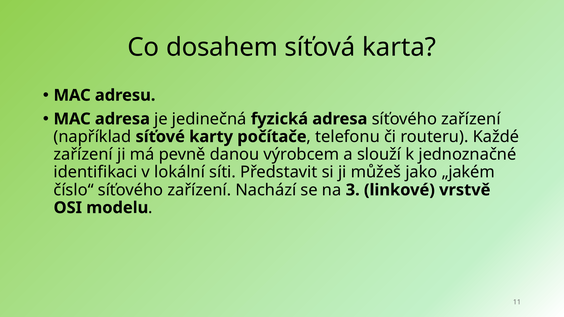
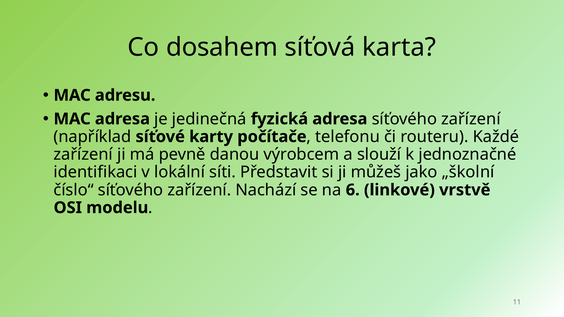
„jakém: „jakém -> „školní
3: 3 -> 6
